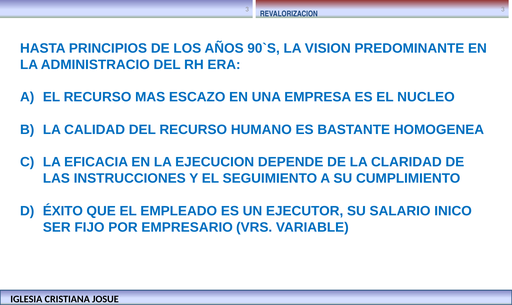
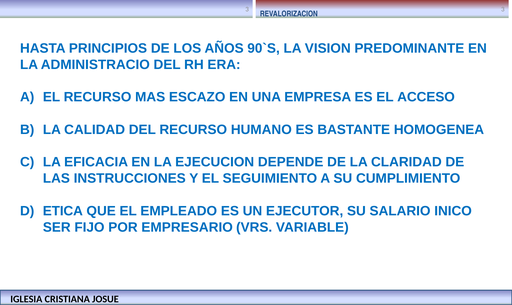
NUCLEO: NUCLEO -> ACCESO
ÉXITO: ÉXITO -> ETICA
